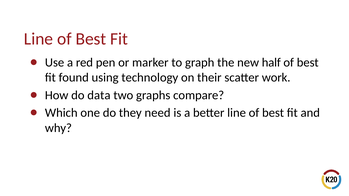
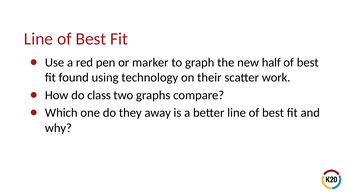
data: data -> class
need: need -> away
